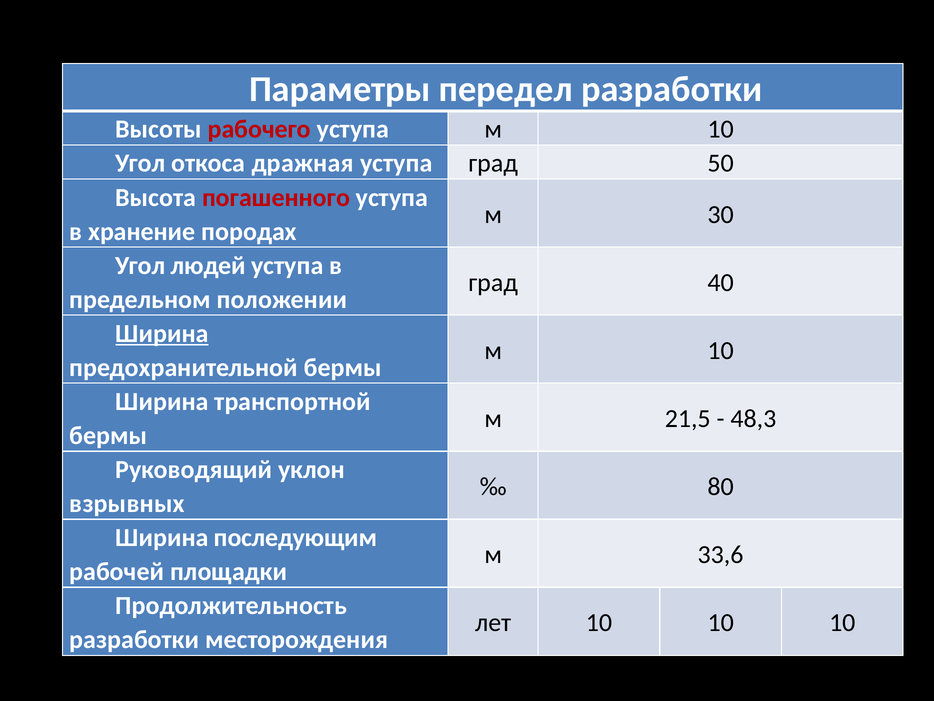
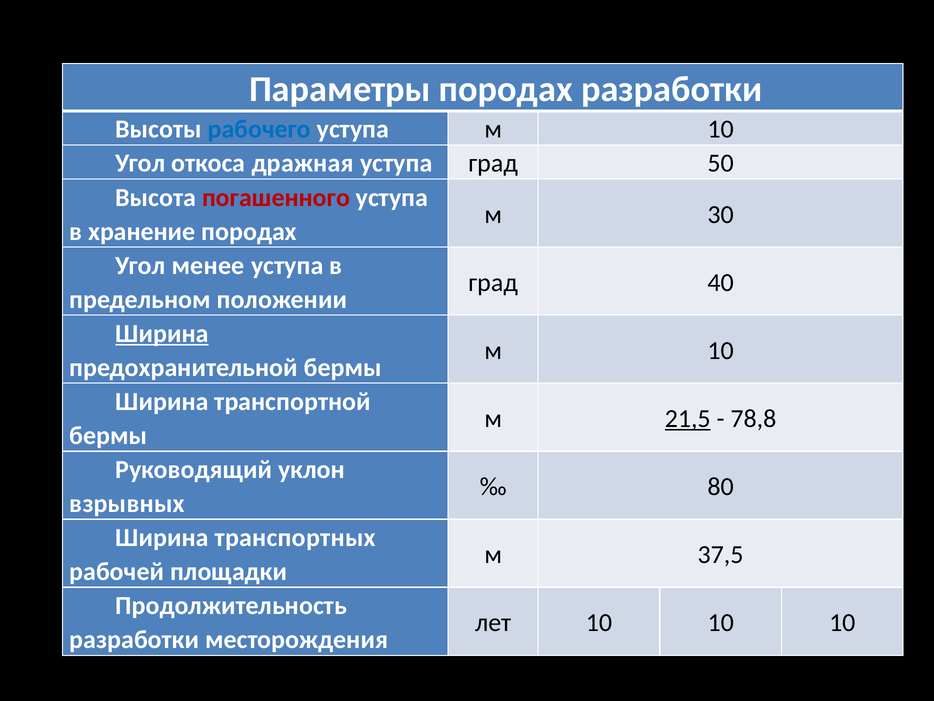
Параметры передел: передел -> породах
рабочего colour: red -> blue
людей: людей -> менее
21,5 underline: none -> present
48,3: 48,3 -> 78,8
последующим: последующим -> транспортных
33,6: 33,6 -> 37,5
